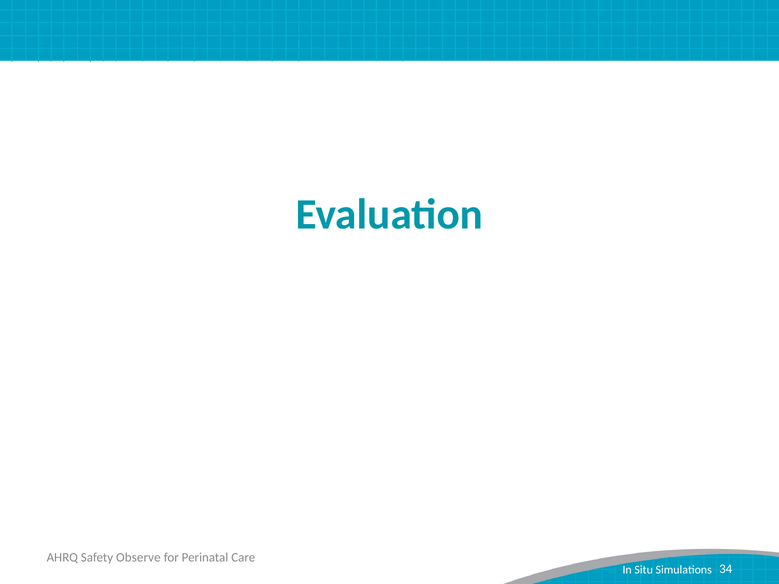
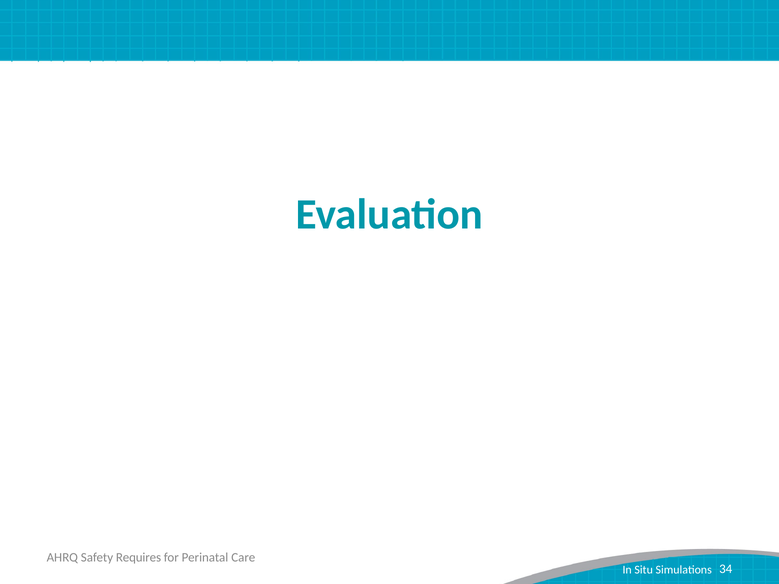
Observe: Observe -> Requires
